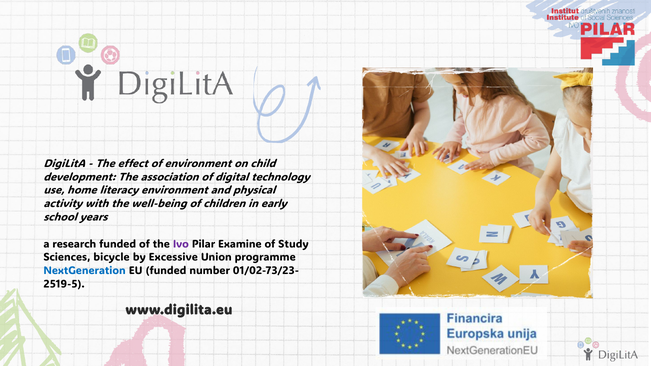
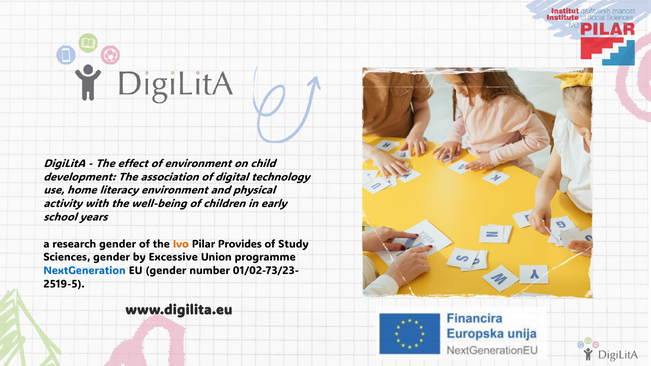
research funded: funded -> gender
Ivo colour: purple -> orange
Examine: Examine -> Provides
Sciences bicycle: bicycle -> gender
EU funded: funded -> gender
